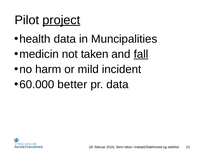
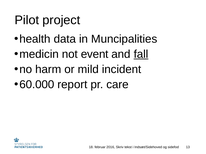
project underline: present -> none
taken: taken -> event
better: better -> report
pr data: data -> care
